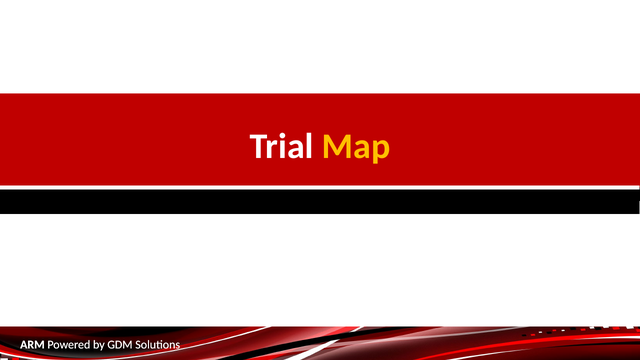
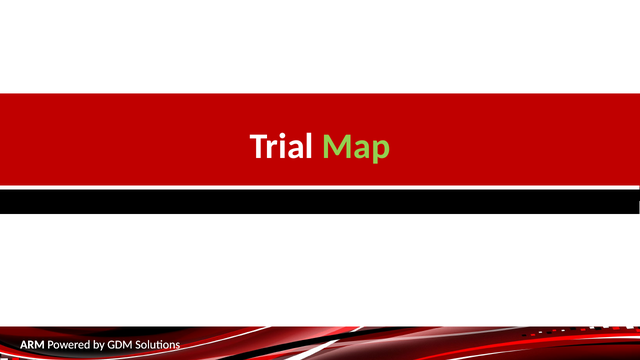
Map colour: yellow -> light green
